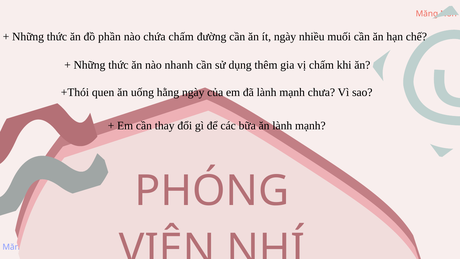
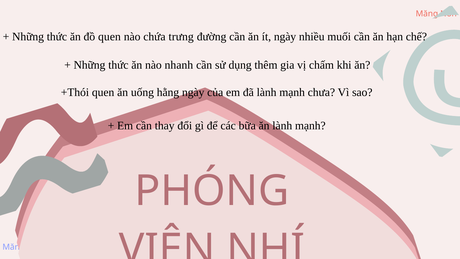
đồ phần: phần -> quen
chứa chấm: chấm -> trưng
